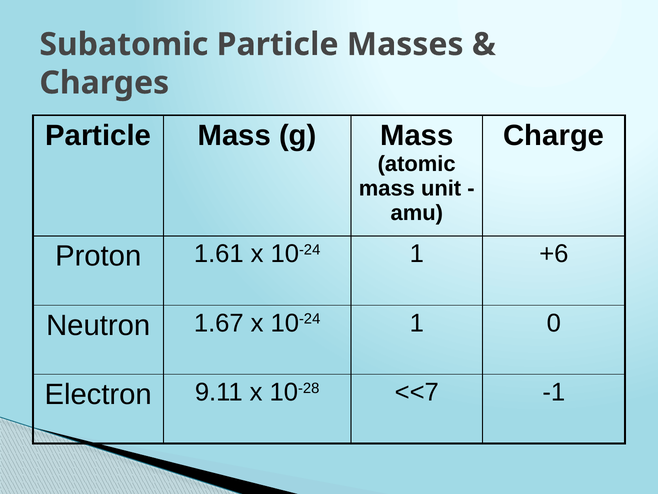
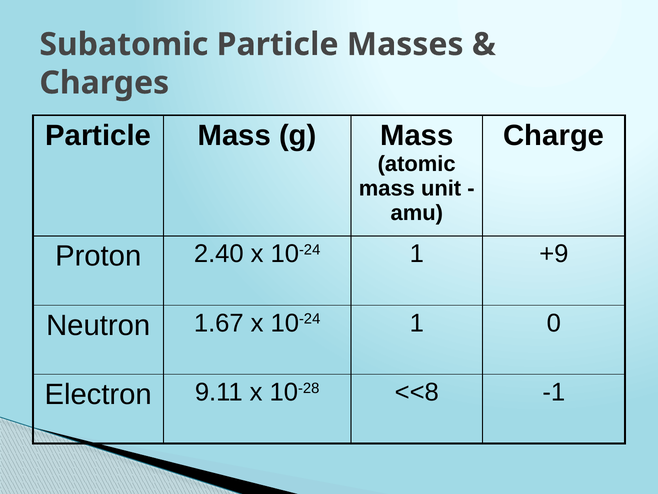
1.61: 1.61 -> 2.40
+6: +6 -> +9
<<7: <<7 -> <<8
